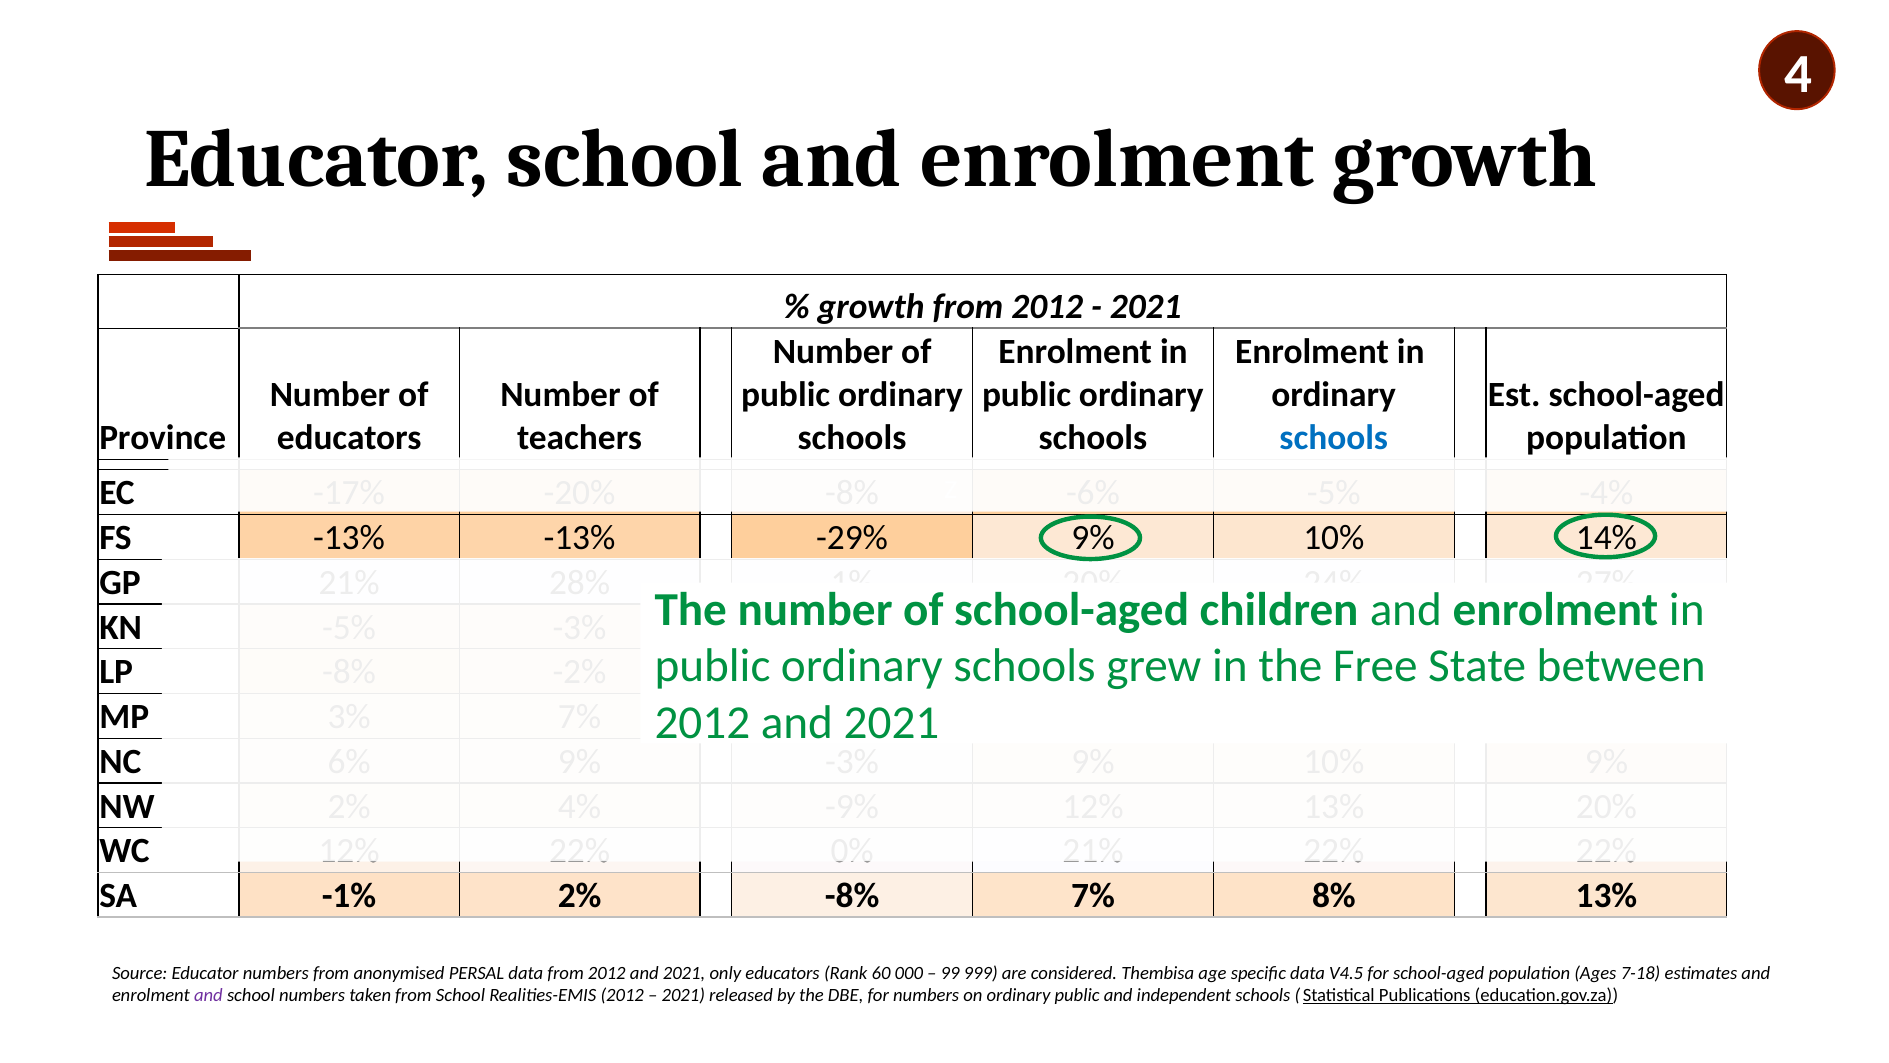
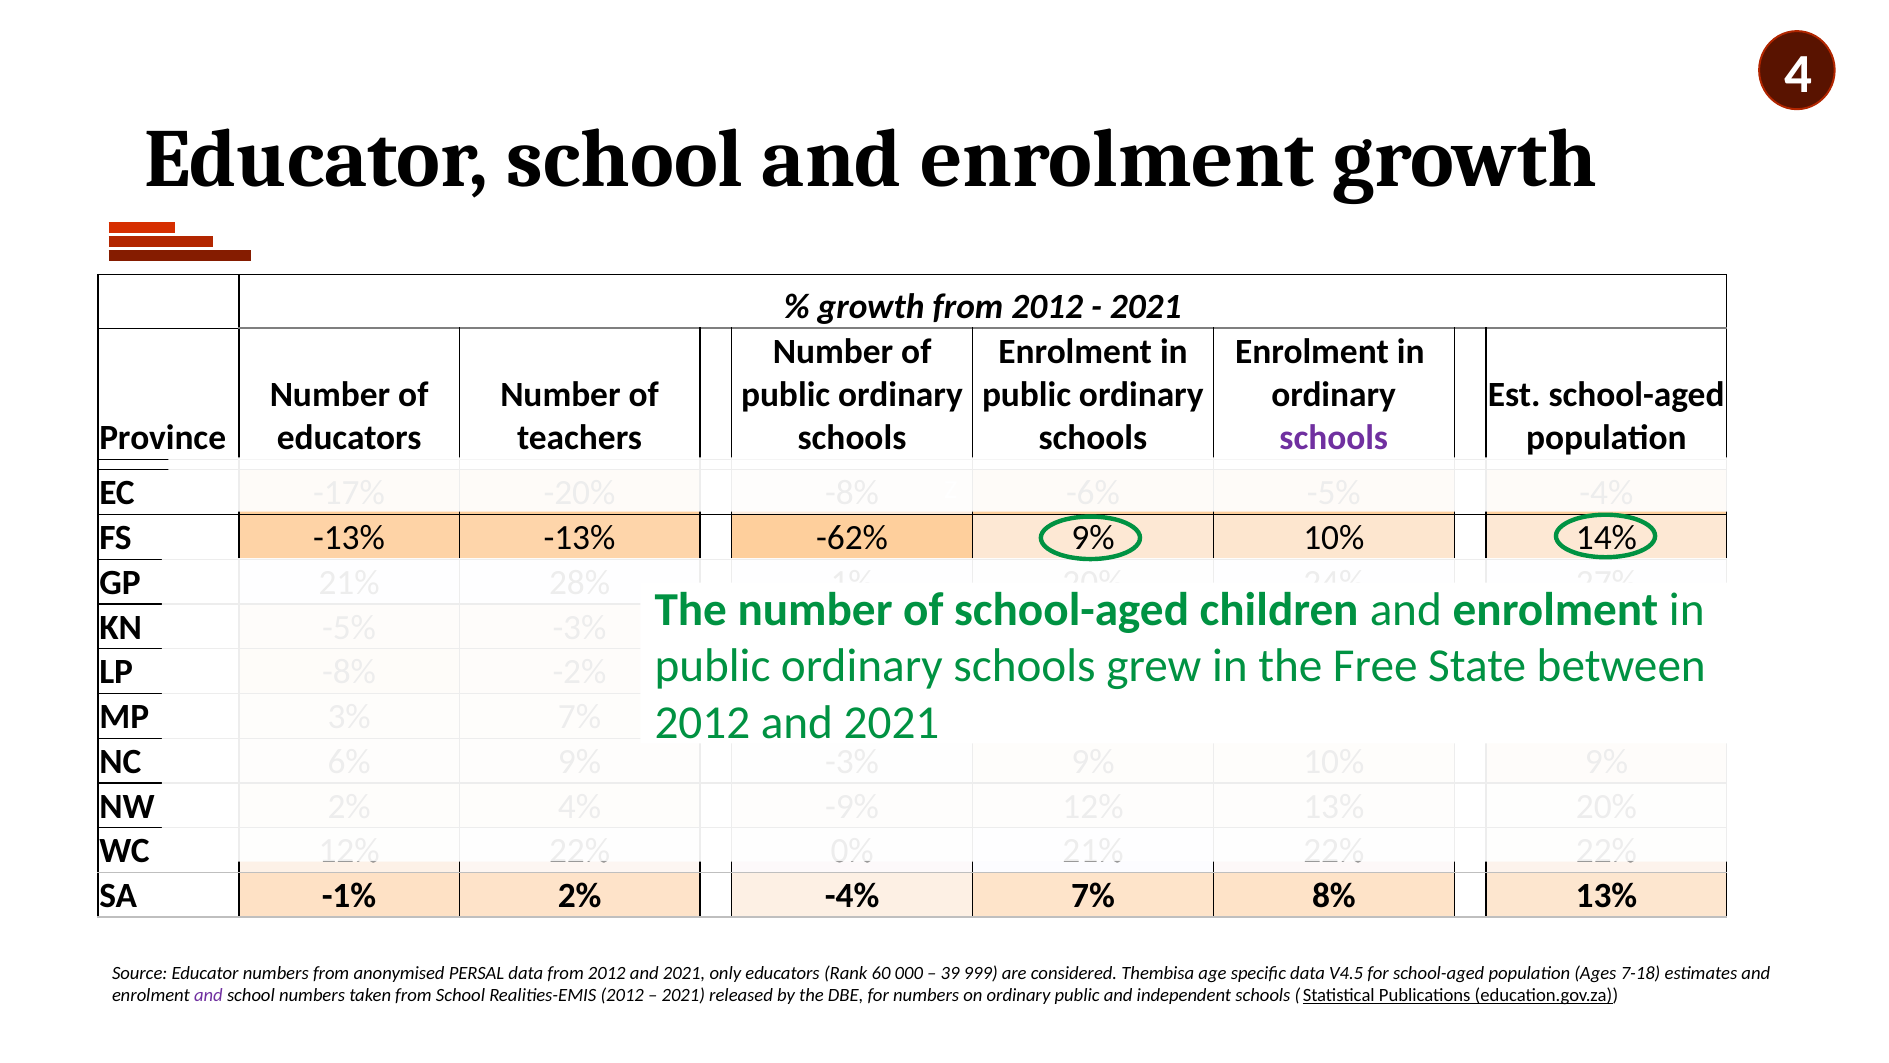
schools at (1334, 438) colour: blue -> purple
-29%: -29% -> -62%
2% -8%: -8% -> -4%
99: 99 -> 39
